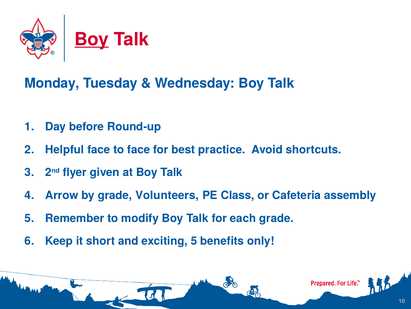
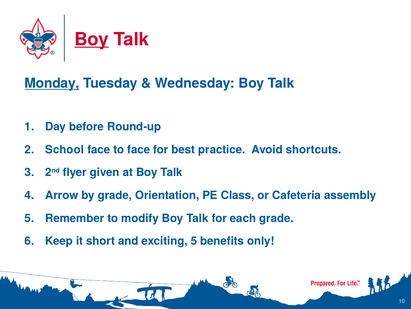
Monday underline: none -> present
Helpful: Helpful -> School
Volunteers: Volunteers -> Orientation
